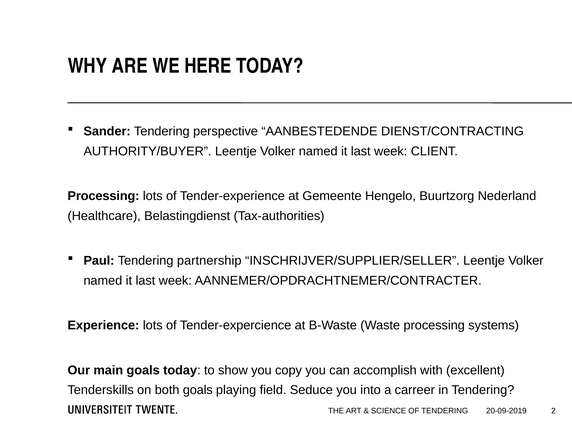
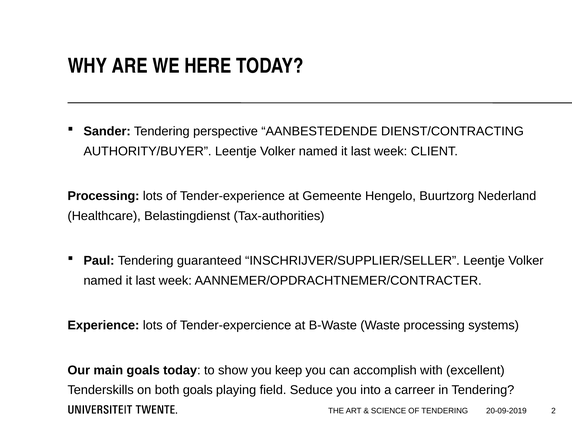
partnership: partnership -> guaranteed
copy: copy -> keep
